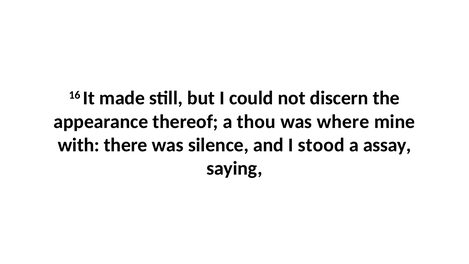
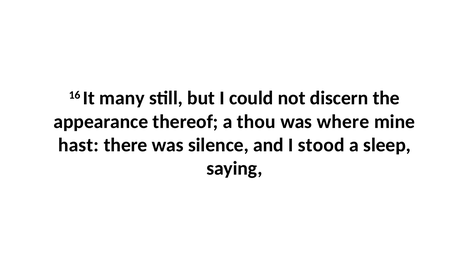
made: made -> many
with: with -> hast
assay: assay -> sleep
